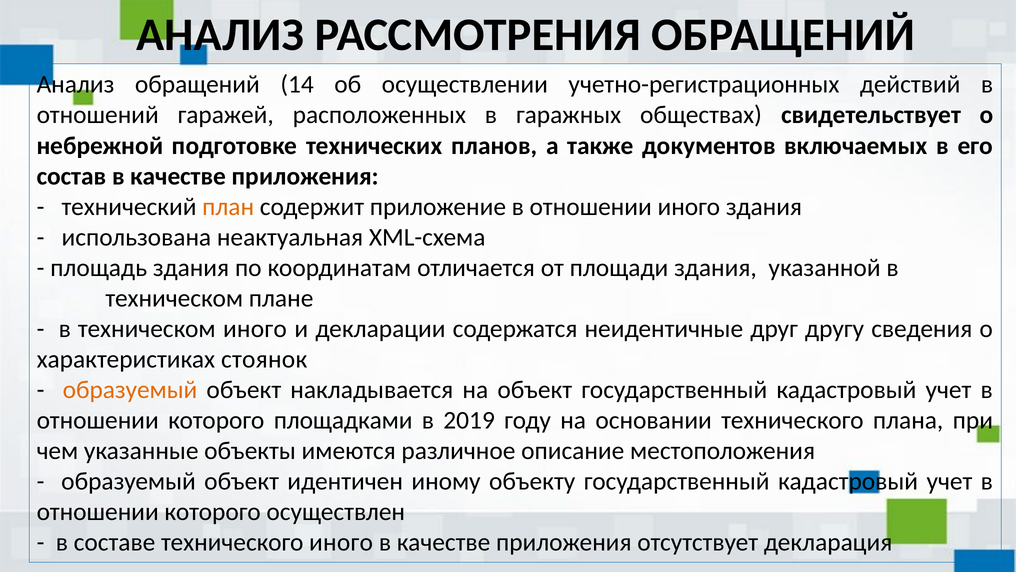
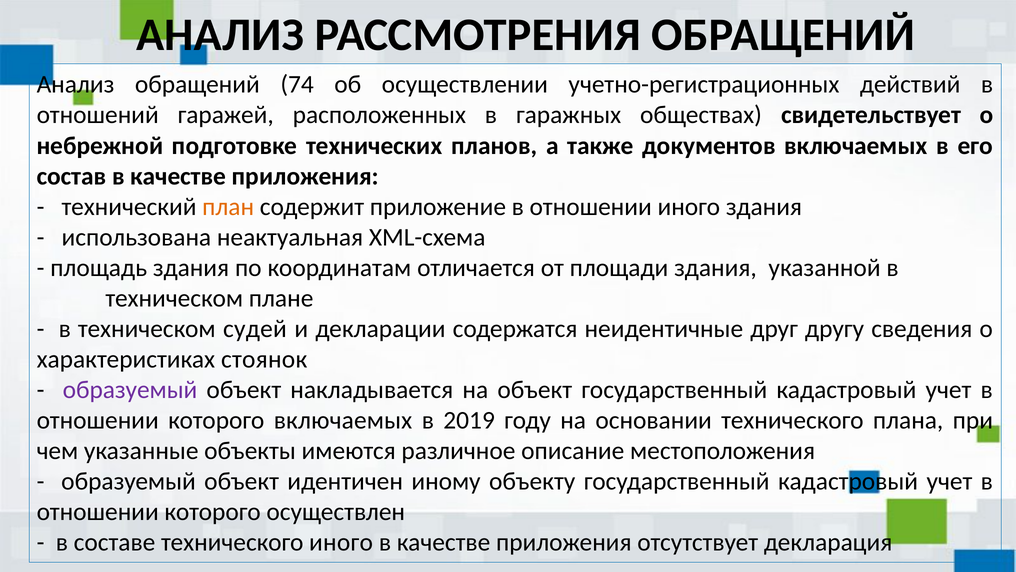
14: 14 -> 74
техническом иного: иного -> судей
образуемый at (130, 389) colour: orange -> purple
которого площадками: площадками -> включаемых
